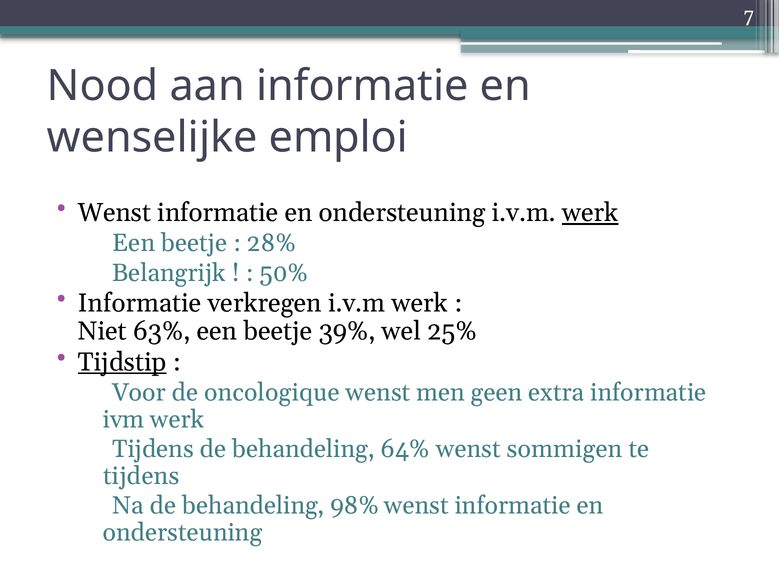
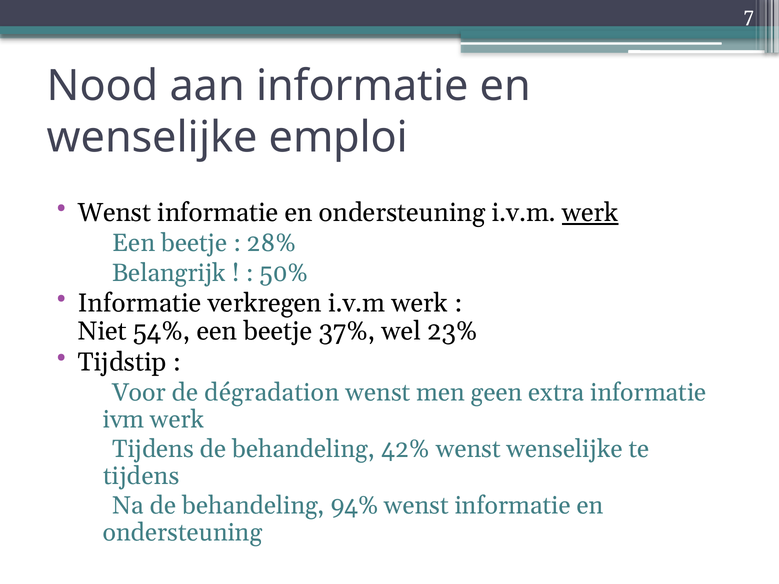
63%: 63% -> 54%
39%: 39% -> 37%
25%: 25% -> 23%
Tijdstip underline: present -> none
oncologique: oncologique -> dégradation
64%: 64% -> 42%
wenst sommigen: sommigen -> wenselijke
98%: 98% -> 94%
